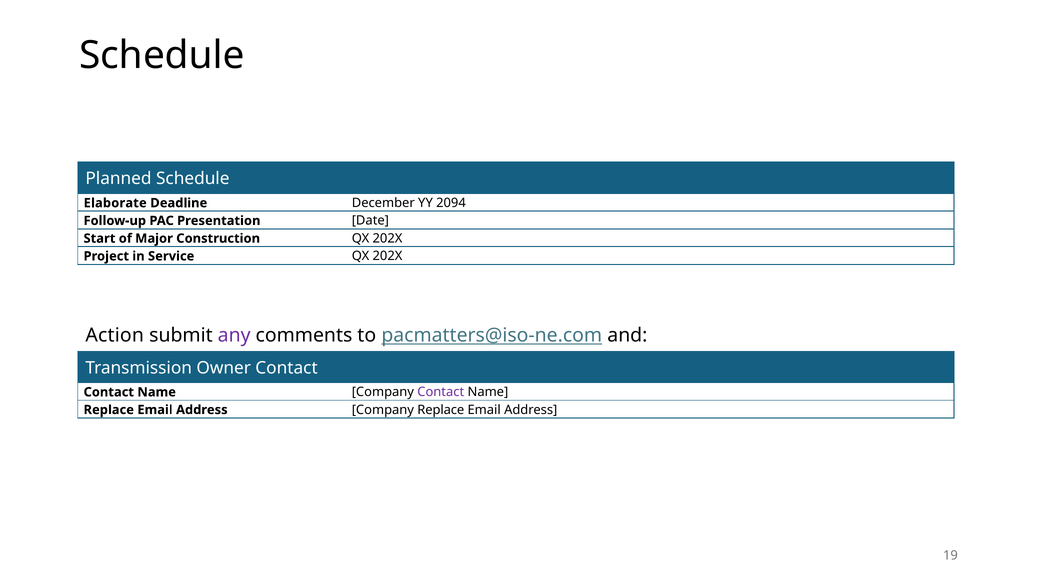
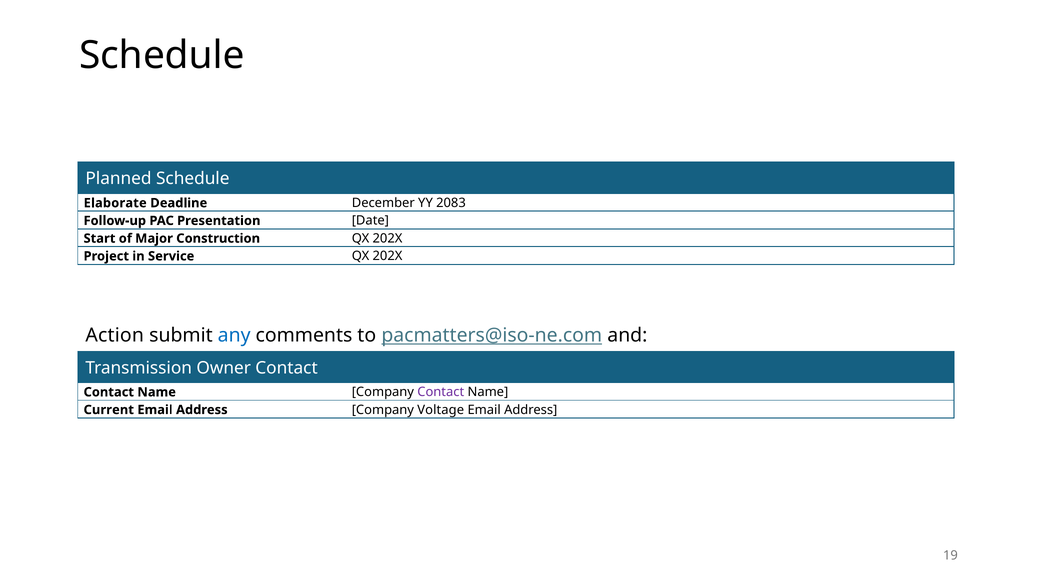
2094: 2094 -> 2083
any colour: purple -> blue
Replace at (109, 410): Replace -> Current
Company Replace: Replace -> Voltage
